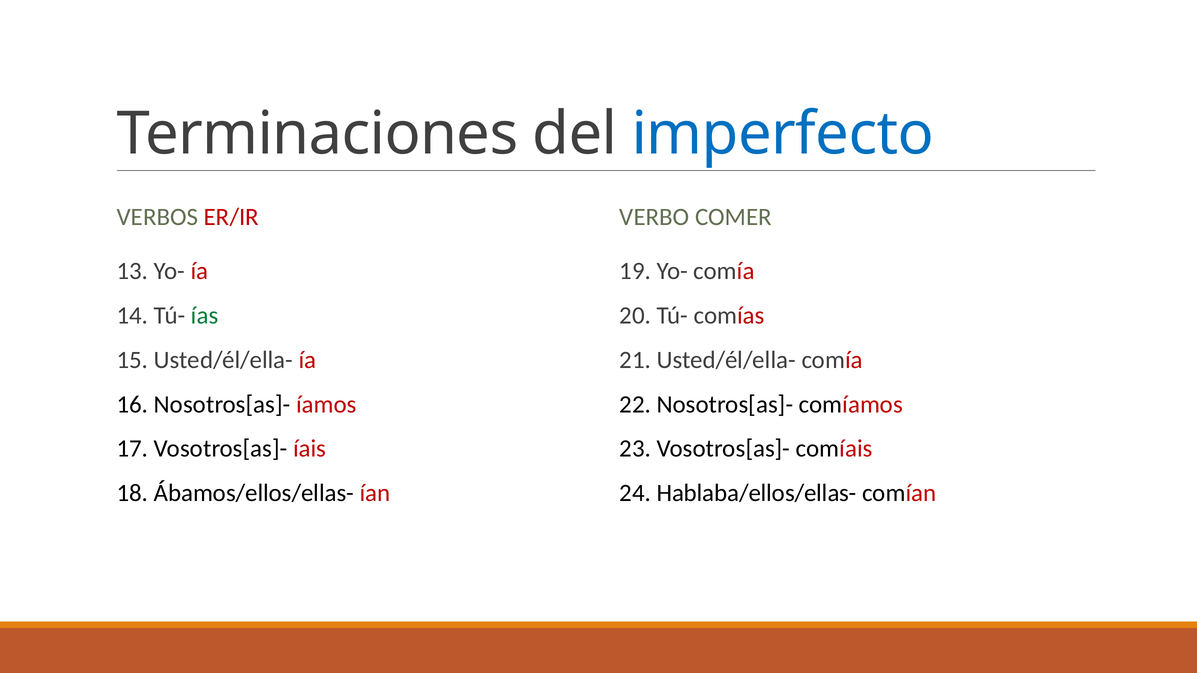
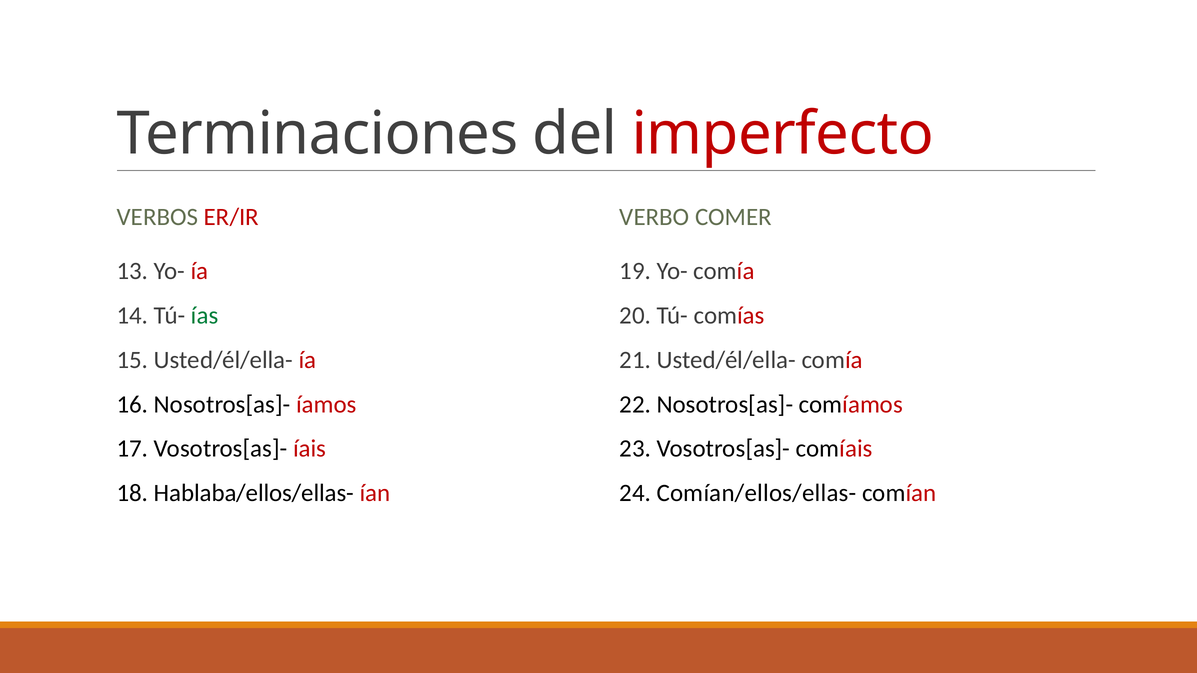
imperfecto colour: blue -> red
Ábamos/ellos/ellas-: Ábamos/ellos/ellas- -> Hablaba/ellos/ellas-
Hablaba/ellos/ellas-: Hablaba/ellos/ellas- -> Comían/ellos/ellas-
